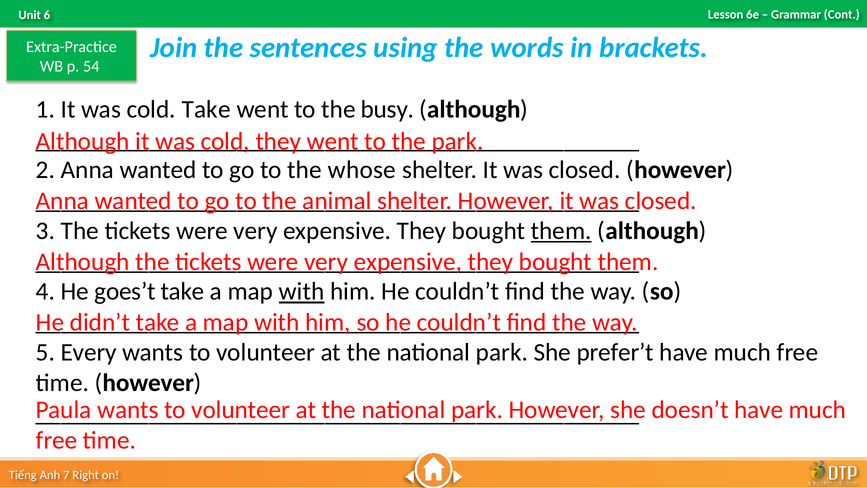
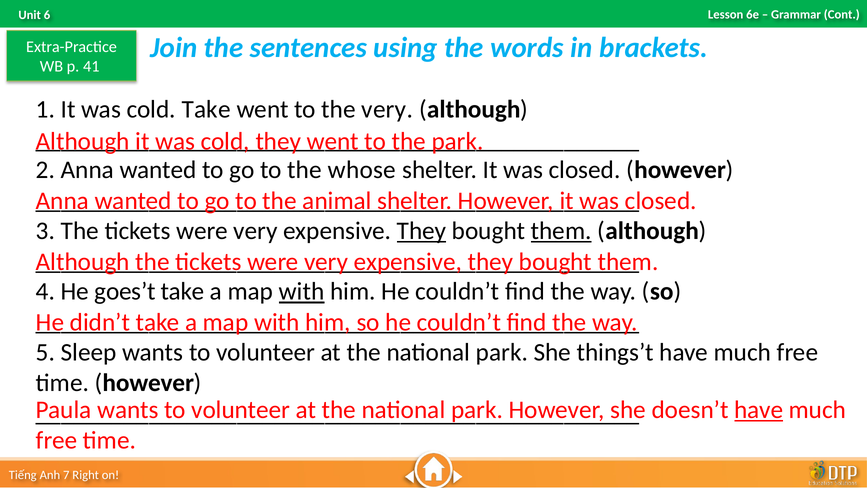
54: 54 -> 41
the busy: busy -> very
They at (422, 231) underline: none -> present
Every: Every -> Sleep
prefer’t: prefer’t -> things’t
have at (759, 410) underline: none -> present
